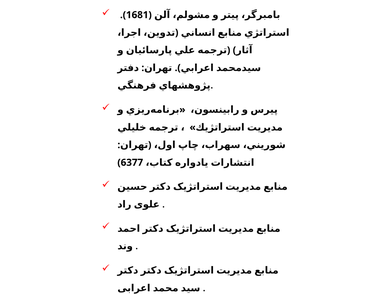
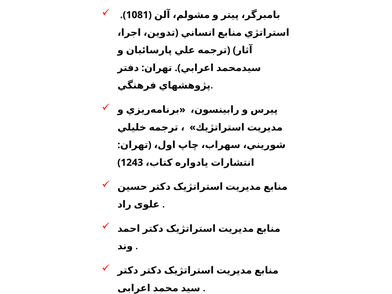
1681: 1681 -> 1081
6377: 6377 -> 1243
